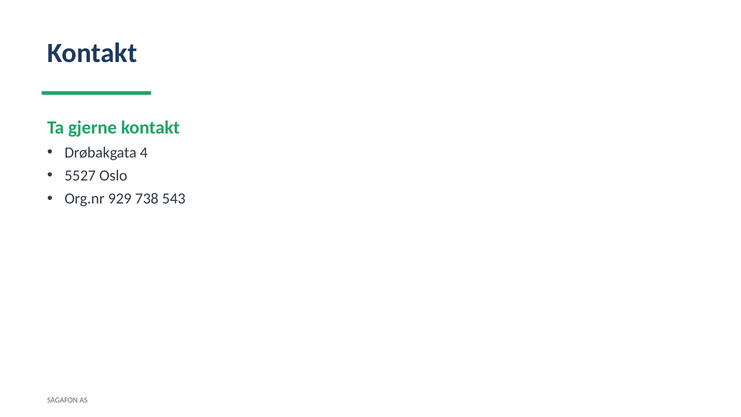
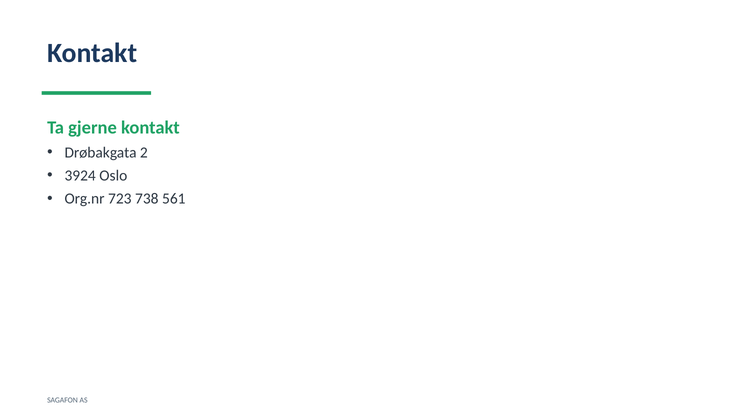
4: 4 -> 2
5527: 5527 -> 3924
929: 929 -> 723
543: 543 -> 561
